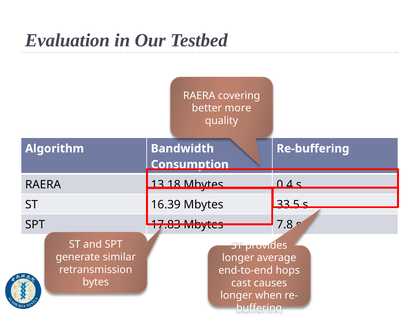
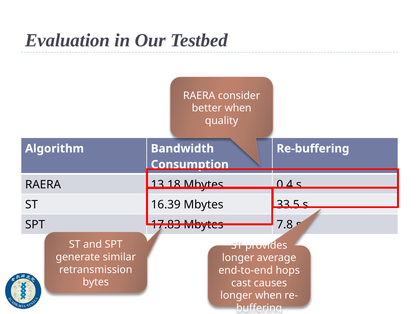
covering: covering -> consider
better more: more -> when
